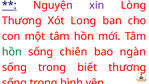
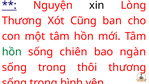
xin colour: purple -> black
Long: Long -> Cũng
biết: biết -> thôi
